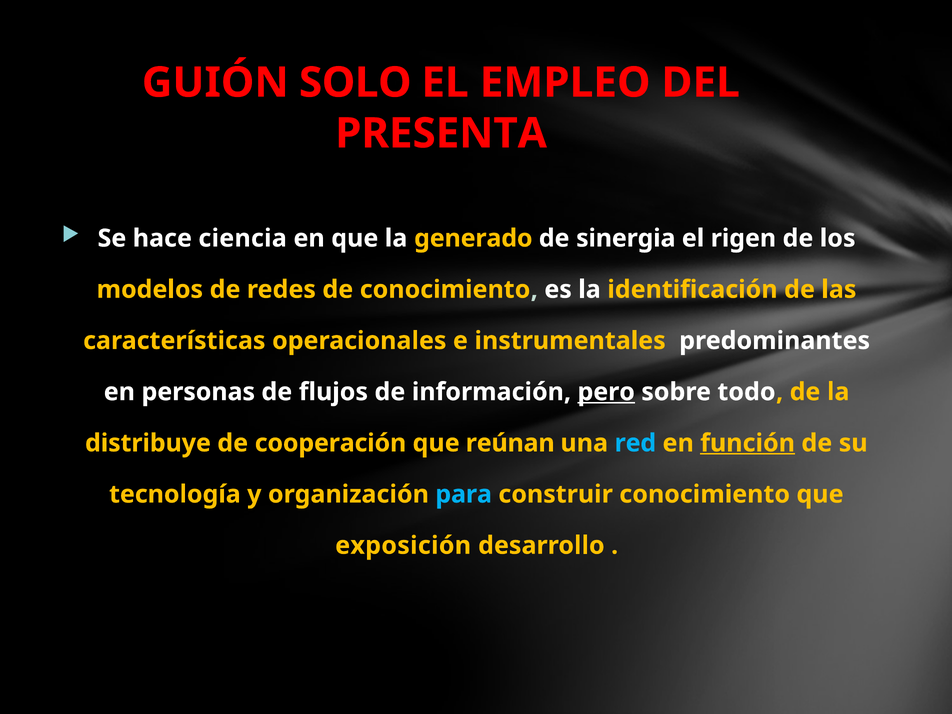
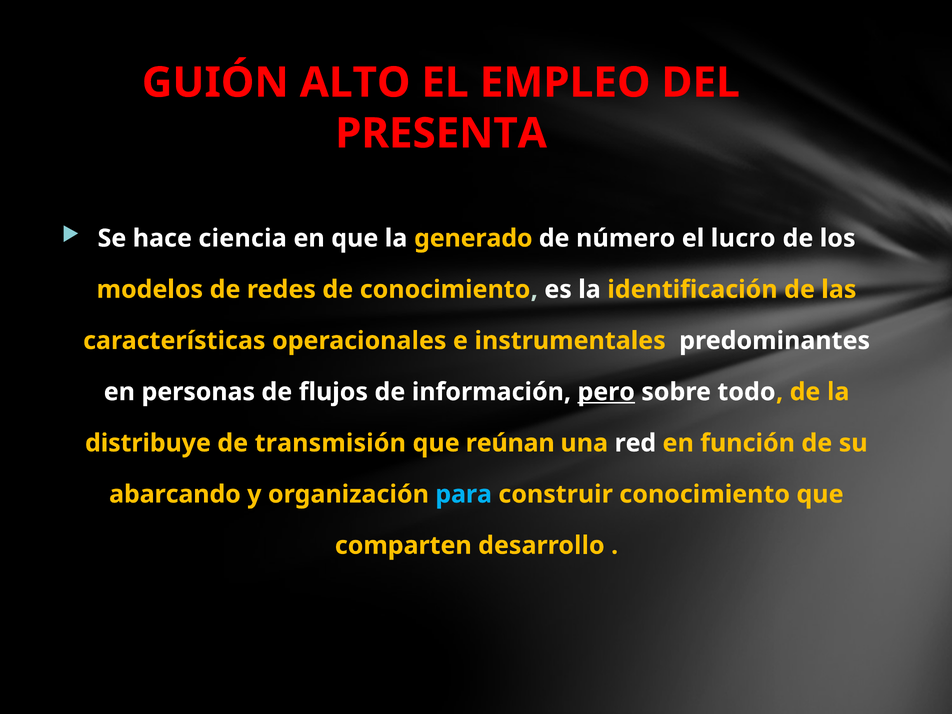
SOLO: SOLO -> ALTO
sinergia: sinergia -> número
rigen: rigen -> lucro
cooperación: cooperación -> transmisión
red colour: light blue -> white
función underline: present -> none
tecnología: tecnología -> abarcando
exposición: exposición -> comparten
